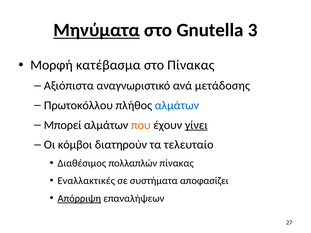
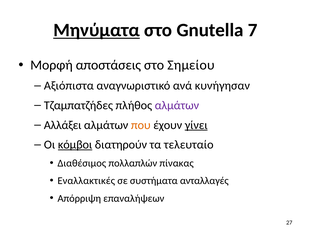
3: 3 -> 7
κατέβασμα: κατέβασμα -> αποστάσεις
στο Πίνακας: Πίνακας -> Σημείου
μετάδοσης: μετάδοσης -> κυνήγησαν
Πρωτοκόλλου: Πρωτοκόλλου -> Τζαμπατζήδες
αλμάτων at (177, 106) colour: blue -> purple
Μπορεί: Μπορεί -> Αλλάξει
κόμβοι underline: none -> present
αποφασίζει: αποφασίζει -> ανταλλαγές
Απόρριψη underline: present -> none
